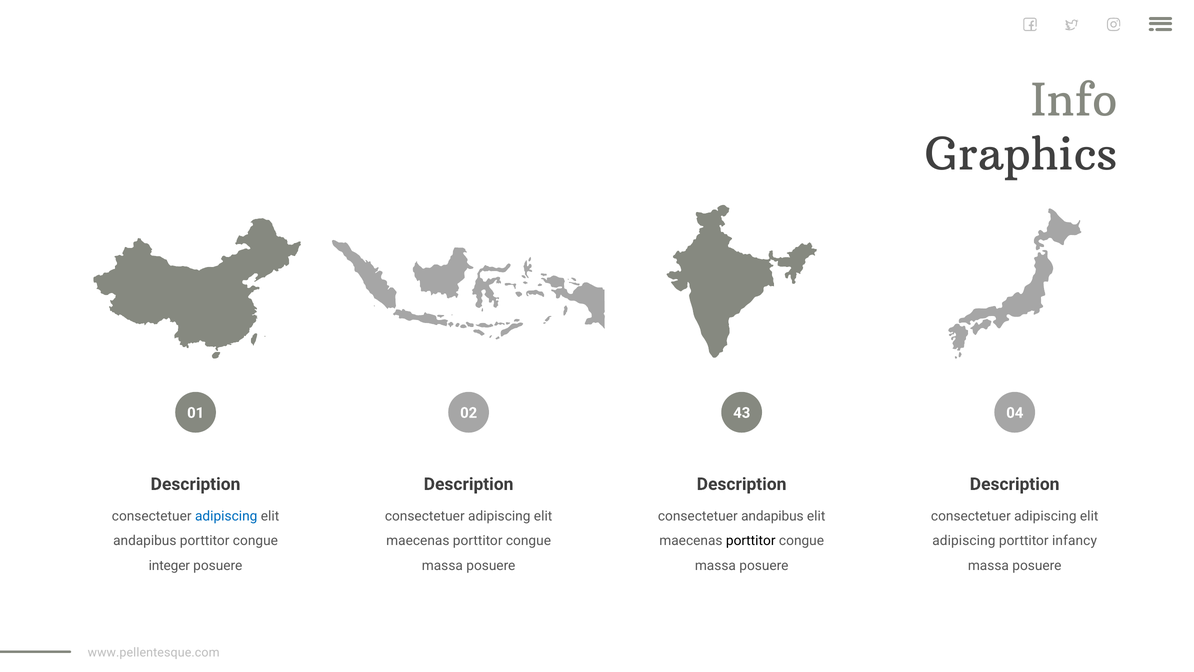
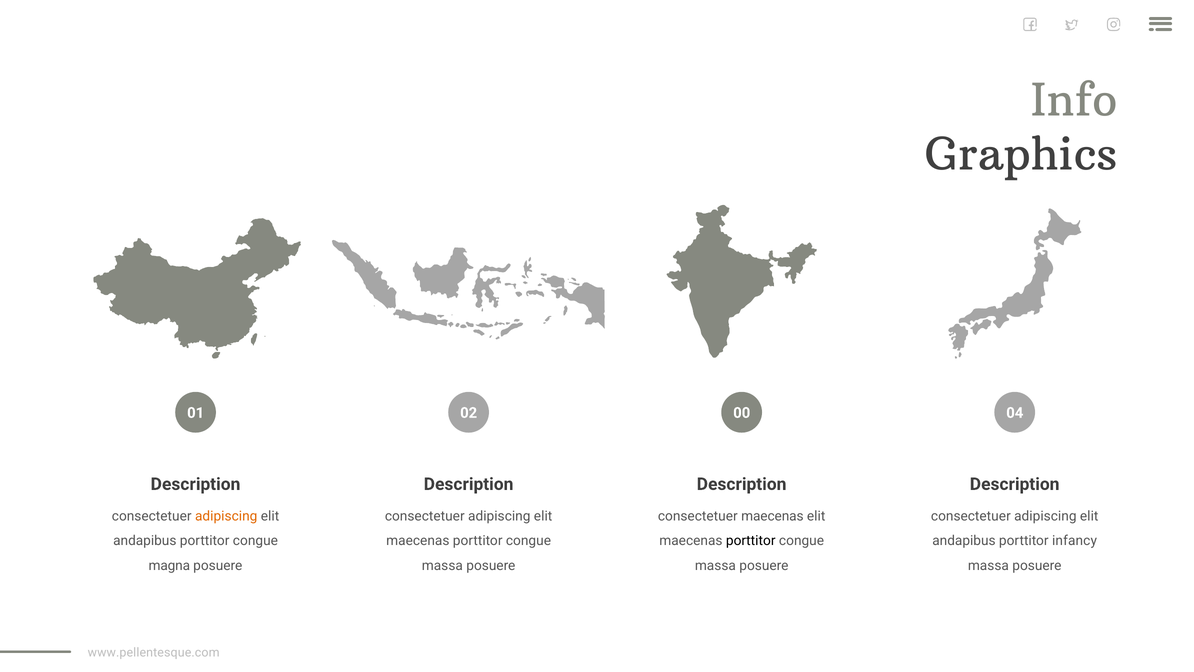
43: 43 -> 00
adipiscing at (226, 516) colour: blue -> orange
consectetuer andapibus: andapibus -> maecenas
adipiscing at (964, 541): adipiscing -> andapibus
integer: integer -> magna
